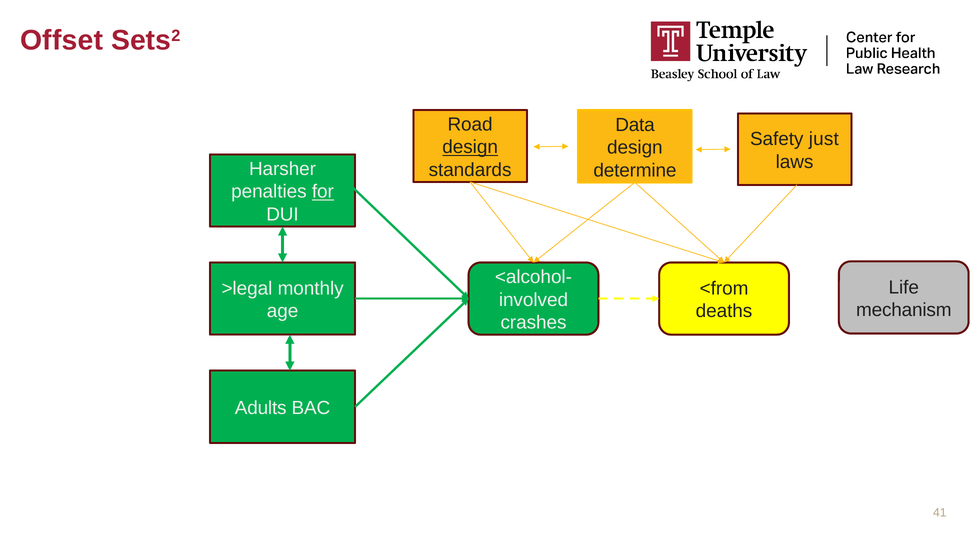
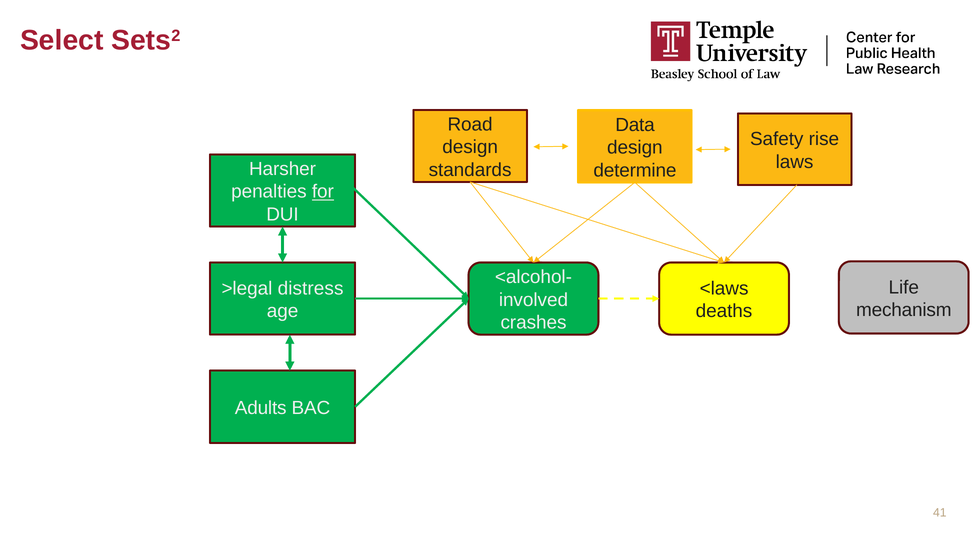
Offset: Offset -> Select
just: just -> rise
design at (470, 147) underline: present -> none
<from: <from -> <laws
monthly: monthly -> distress
